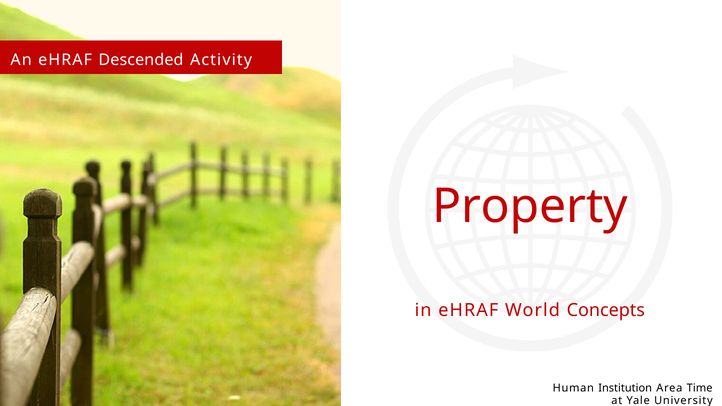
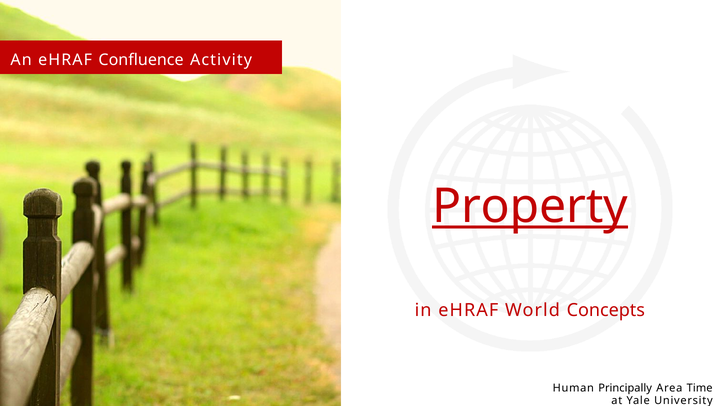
Descended: Descended -> Confluence
Property underline: none -> present
Institution: Institution -> Principally
